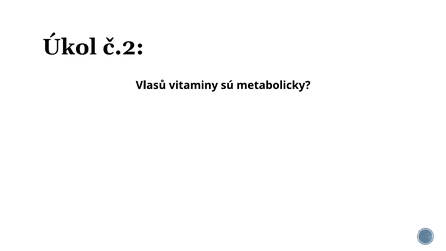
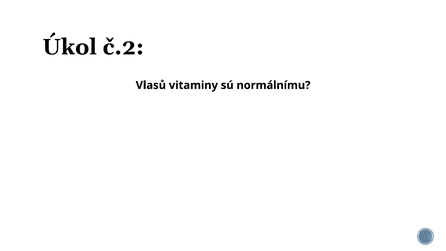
metabolicky: metabolicky -> normálnímu
